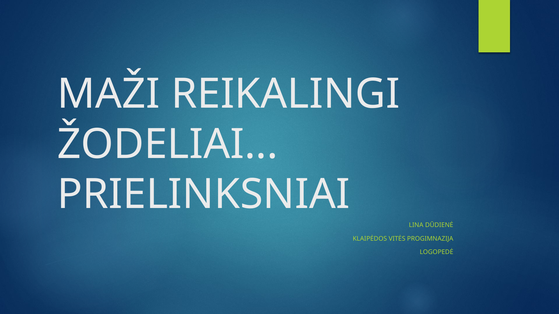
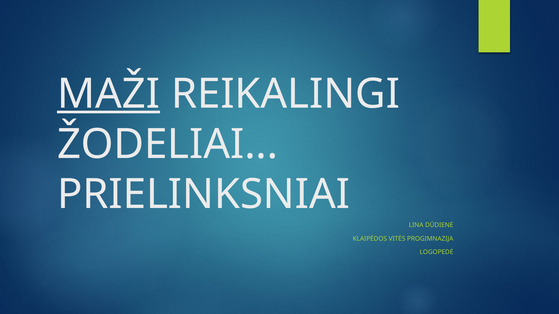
MAŽI underline: none -> present
